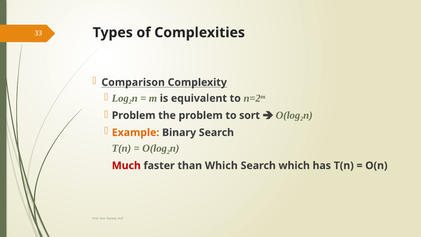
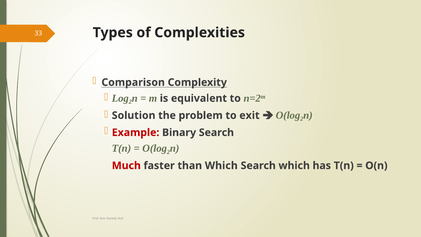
Problem at (134, 115): Problem -> Solution
sort: sort -> exit
Example colour: orange -> red
